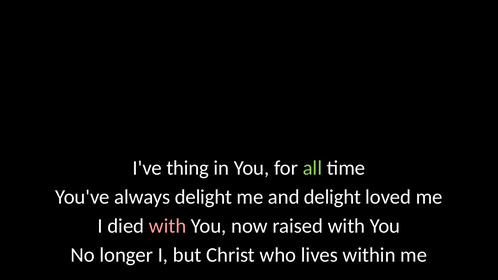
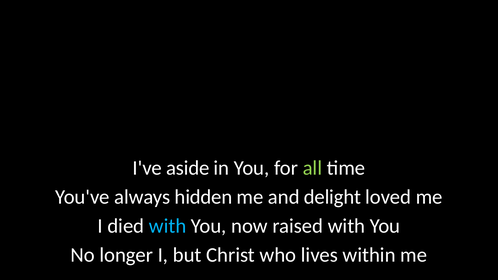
thing: thing -> aside
always delight: delight -> hidden
with at (168, 226) colour: pink -> light blue
